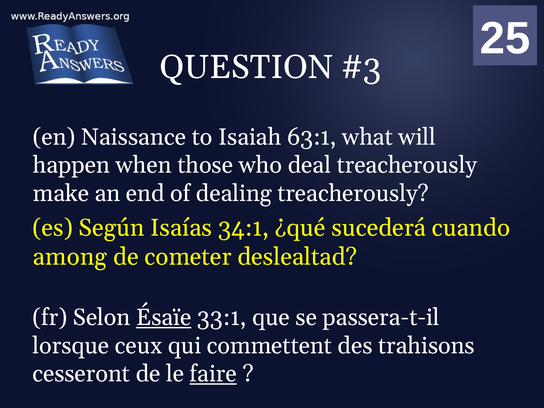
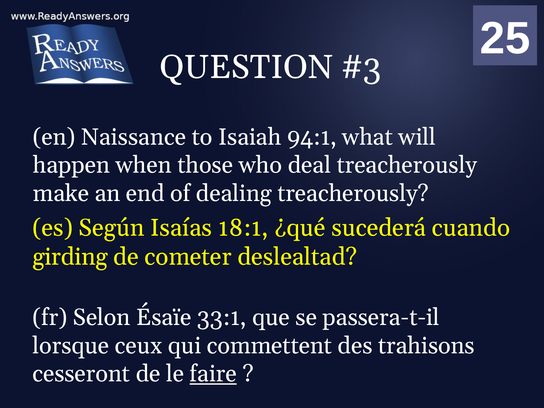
63:1: 63:1 -> 94:1
34:1: 34:1 -> 18:1
among: among -> girding
Ésaïe underline: present -> none
